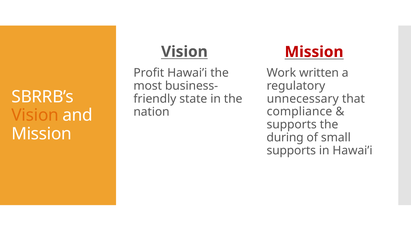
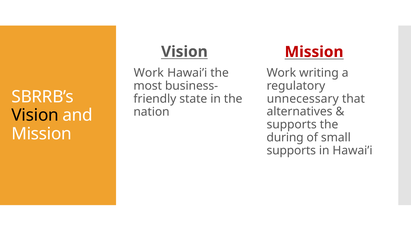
Profit at (149, 73): Profit -> Work
written: written -> writing
compliance: compliance -> alternatives
Vision at (35, 115) colour: orange -> black
